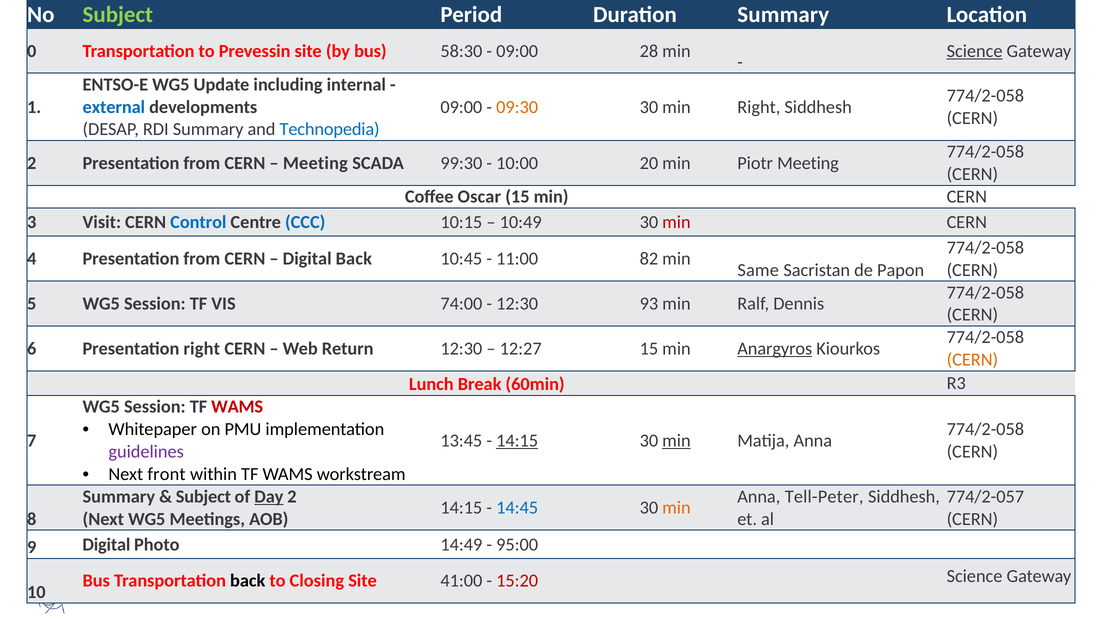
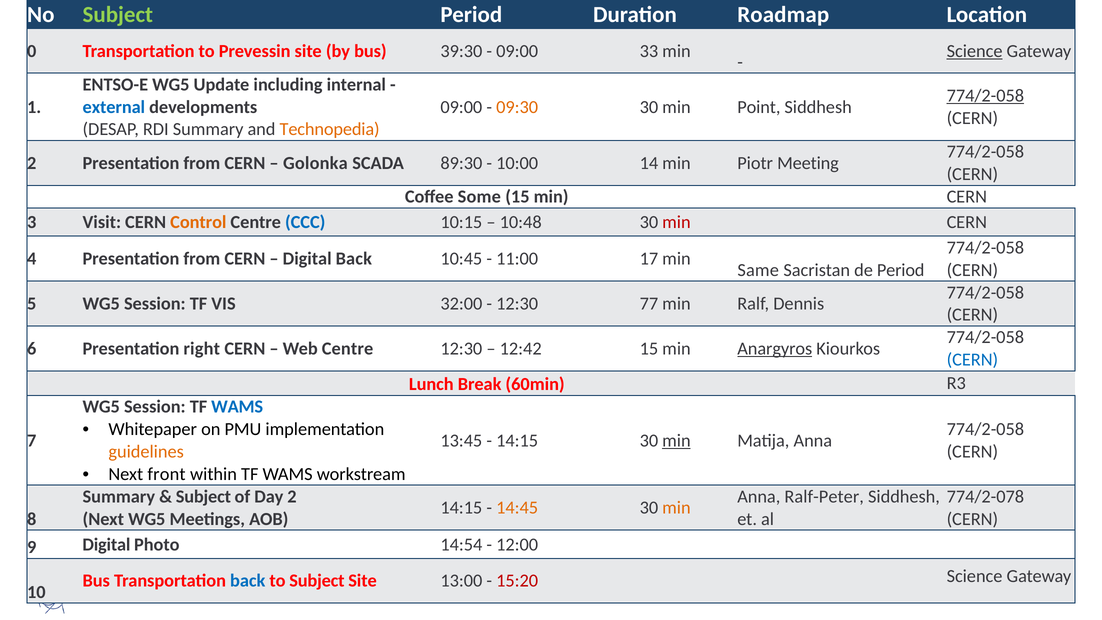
Duration Summary: Summary -> Roadmap
58:30: 58:30 -> 39:30
28: 28 -> 33
774/2-058 at (985, 96) underline: none -> present
min Right: Right -> Point
Technopedia colour: blue -> orange
Meeting at (315, 163): Meeting -> Golonka
99:30: 99:30 -> 89:30
20: 20 -> 14
Oscar: Oscar -> Some
Control colour: blue -> orange
10:49: 10:49 -> 10:48
82: 82 -> 17
de Papon: Papon -> Period
74:00: 74:00 -> 32:00
93: 93 -> 77
Web Return: Return -> Centre
12:27: 12:27 -> 12:42
CERN at (972, 360) colour: orange -> blue
WAMS at (237, 407) colour: red -> blue
14:15 at (517, 440) underline: present -> none
guidelines colour: purple -> orange
Day underline: present -> none
Tell-Peter: Tell-Peter -> Ralf-Peter
774/2-057: 774/2-057 -> 774/2-078
14:45 colour: blue -> orange
14:49: 14:49 -> 14:54
95:00: 95:00 -> 12:00
back at (248, 581) colour: black -> blue
to Closing: Closing -> Subject
41:00: 41:00 -> 13:00
